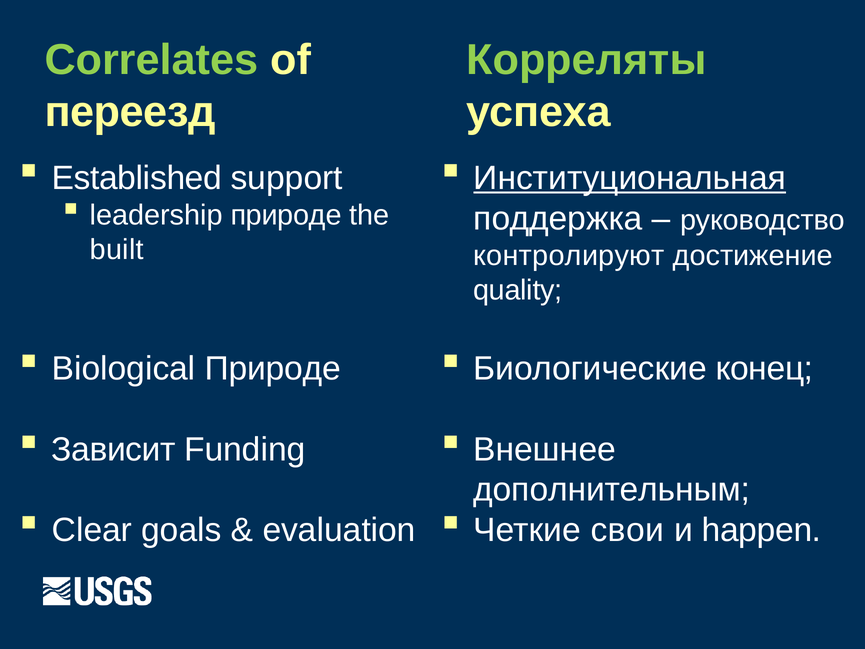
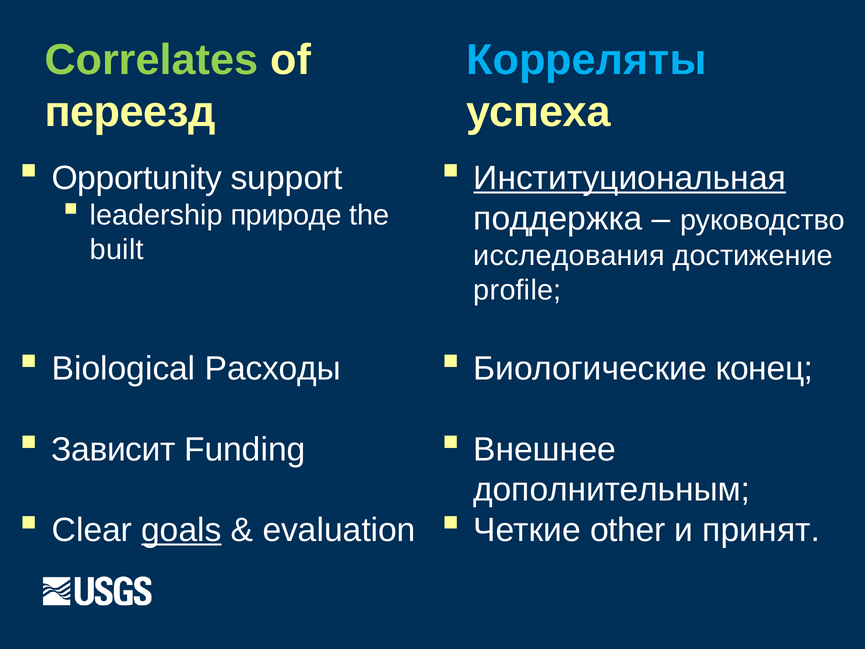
Корреляты colour: light green -> light blue
Established: Established -> Opportunity
контролируют: контролируют -> исследования
quality: quality -> profile
Biological Природе: Природе -> Расходы
goals underline: none -> present
свои: свои -> other
happen: happen -> принят
